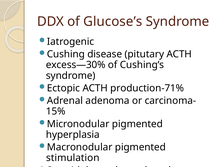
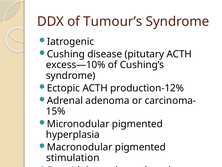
Glucose’s: Glucose’s -> Tumour’s
excess—30%: excess—30% -> excess—10%
production-71%: production-71% -> production-12%
